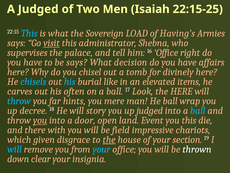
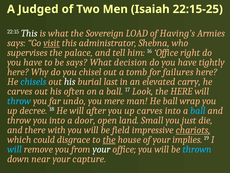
This at (29, 33) colour: light blue -> white
affairs: affairs -> tightly
divinely: divinely -> failures
his at (70, 81) colour: light blue -> white
like: like -> last
items: items -> carry
hints: hints -> undo
story: story -> after
up judged: judged -> carves
you at (40, 120) underline: present -> none
Event: Event -> Small
you this: this -> just
chariots underline: none -> present
given: given -> could
section: section -> implies
your at (101, 149) colour: light blue -> white
thrown colour: white -> light blue
clear: clear -> near
insignia: insignia -> capture
